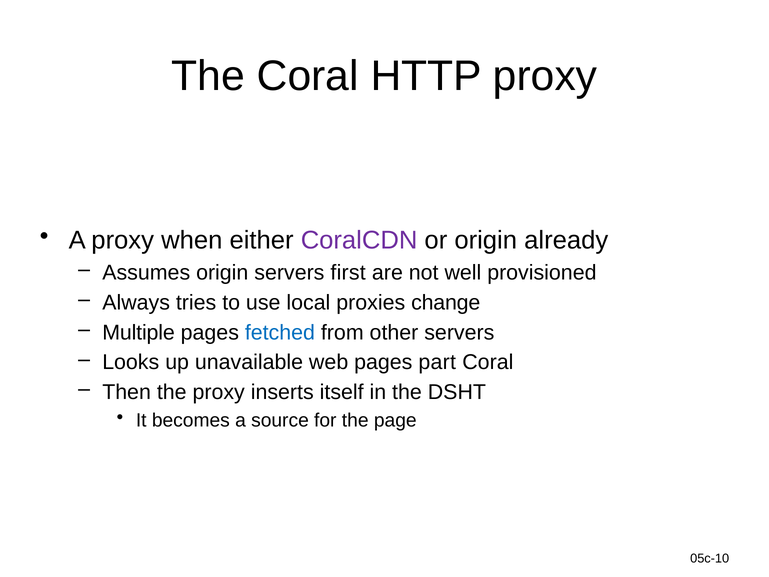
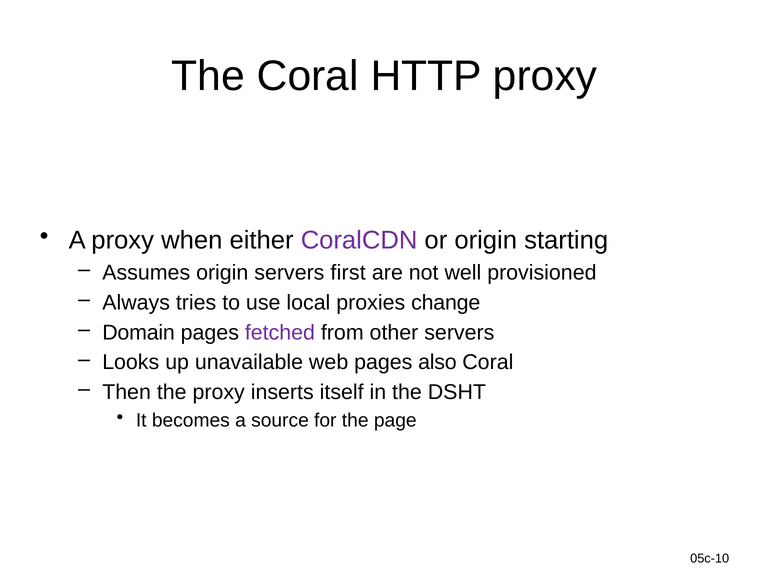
already: already -> starting
Multiple: Multiple -> Domain
fetched colour: blue -> purple
part: part -> also
